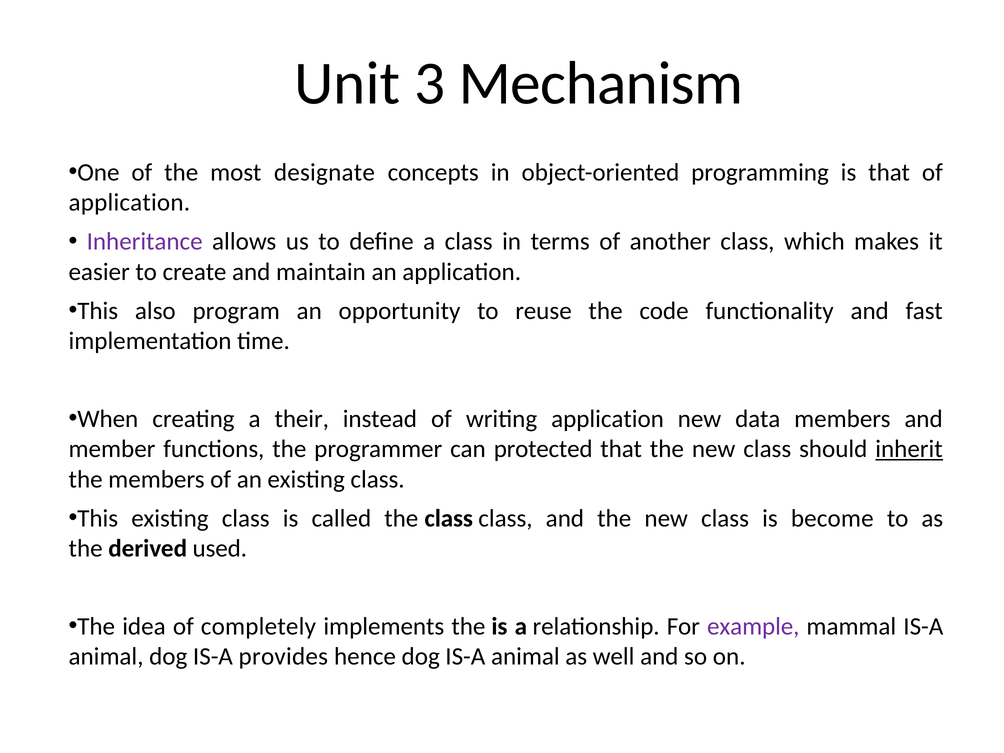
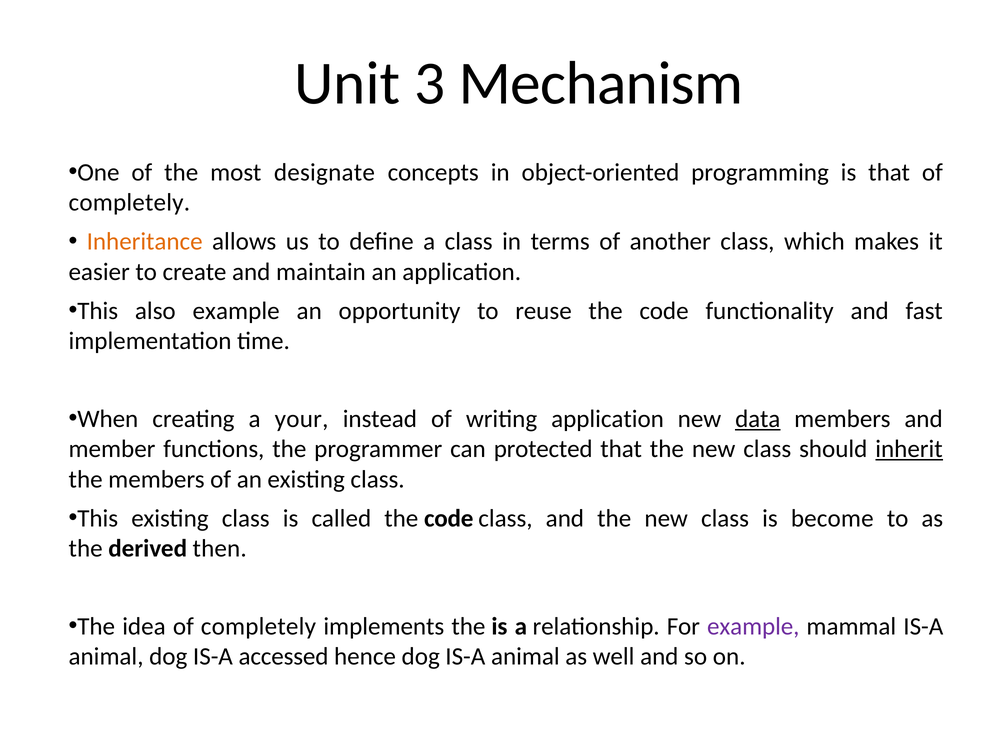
application at (129, 203): application -> completely
Inheritance colour: purple -> orange
also program: program -> example
their: their -> your
data underline: none -> present
called the class: class -> code
used: used -> then
provides: provides -> accessed
